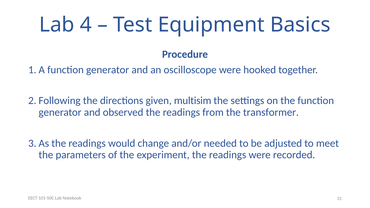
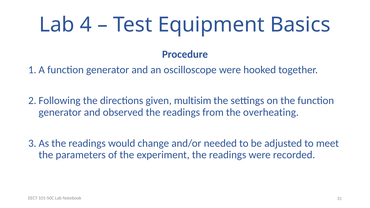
transformer: transformer -> overheating
